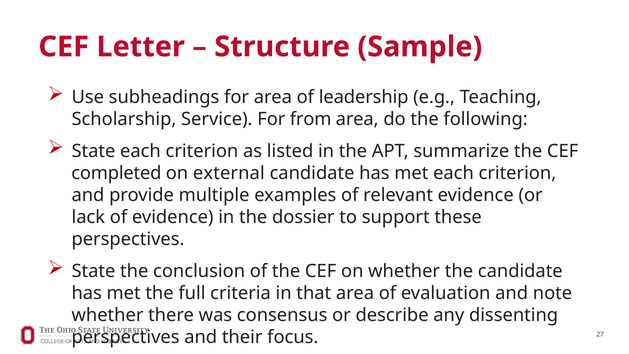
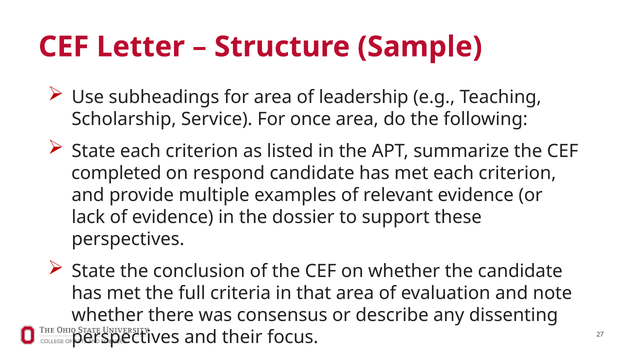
from: from -> once
external: external -> respond
